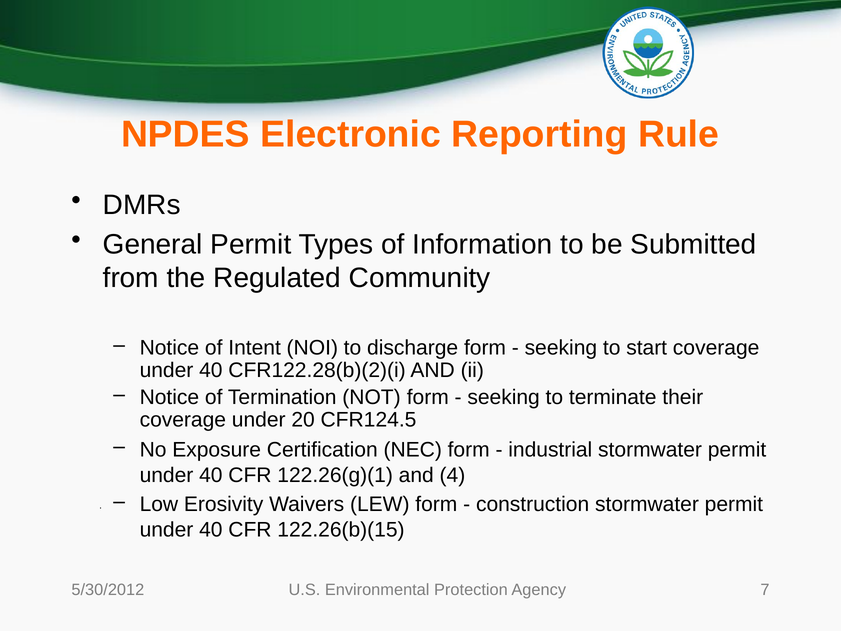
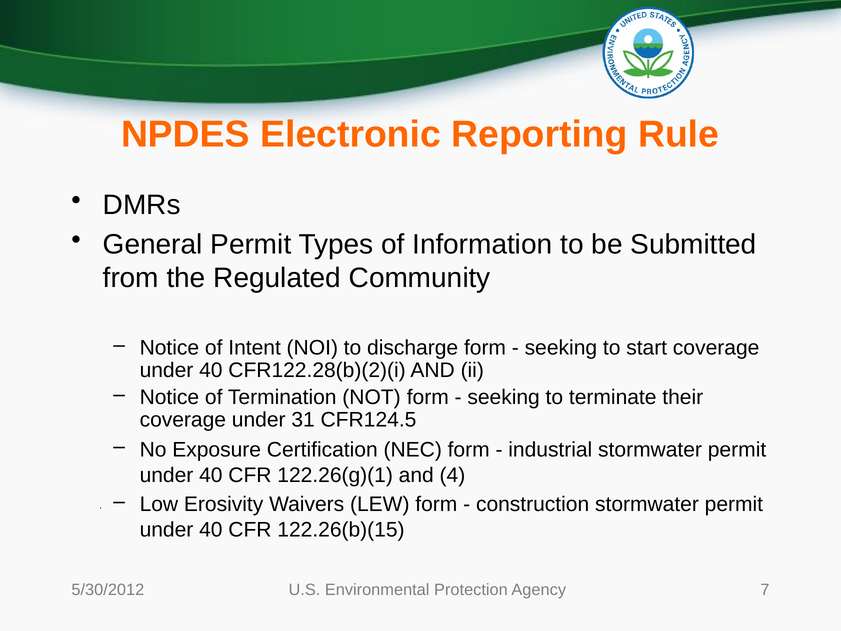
20: 20 -> 31
